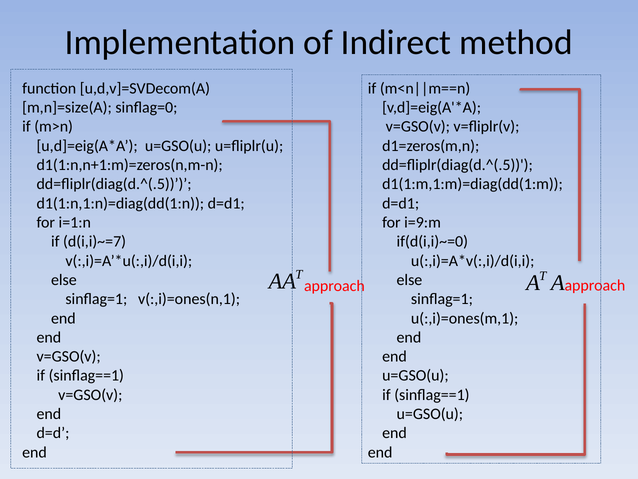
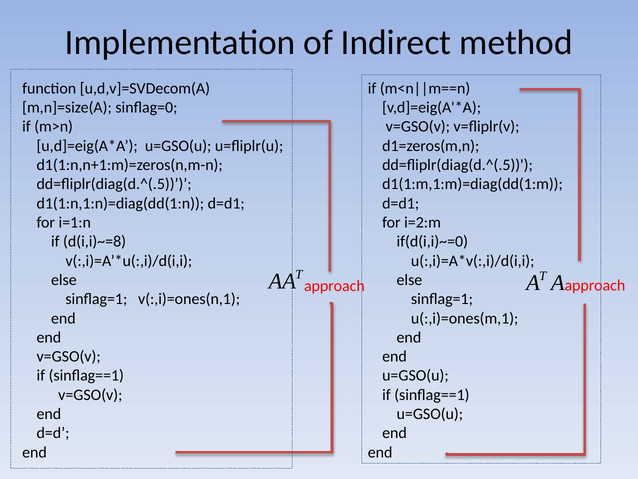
i=9:m: i=9:m -> i=2:m
d(i,i)~=7: d(i,i)~=7 -> d(i,i)~=8
